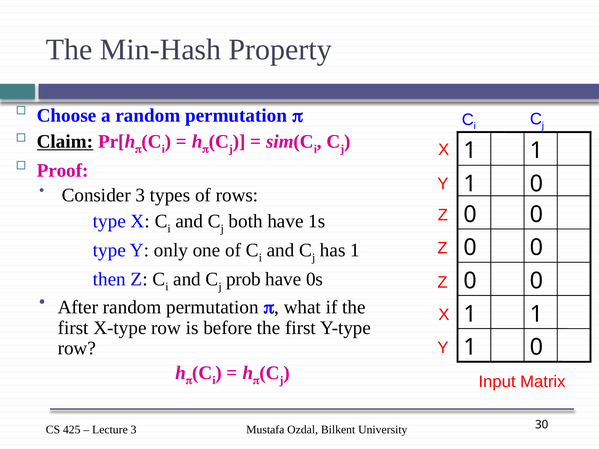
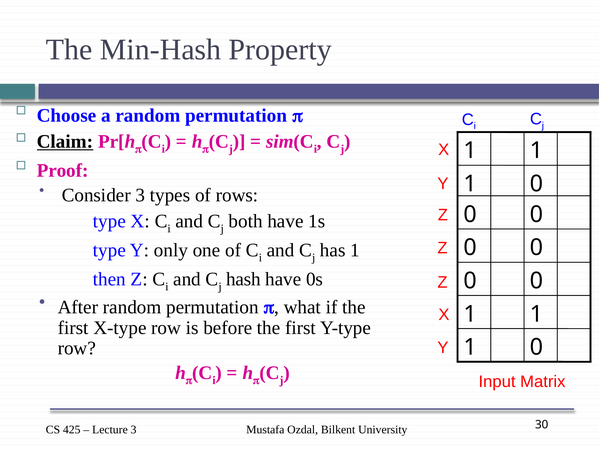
prob: prob -> hash
